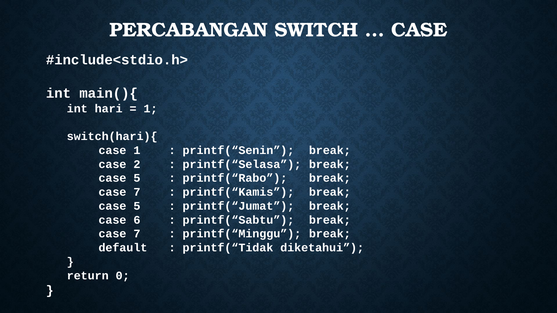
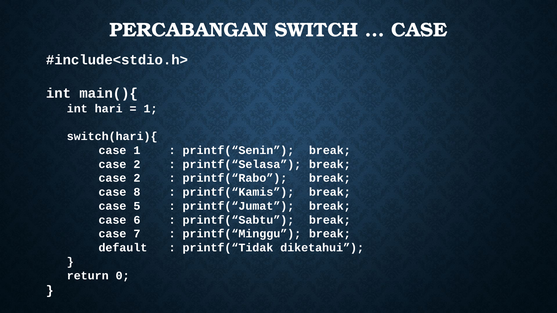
5 at (137, 178): 5 -> 2
7 at (137, 192): 7 -> 8
